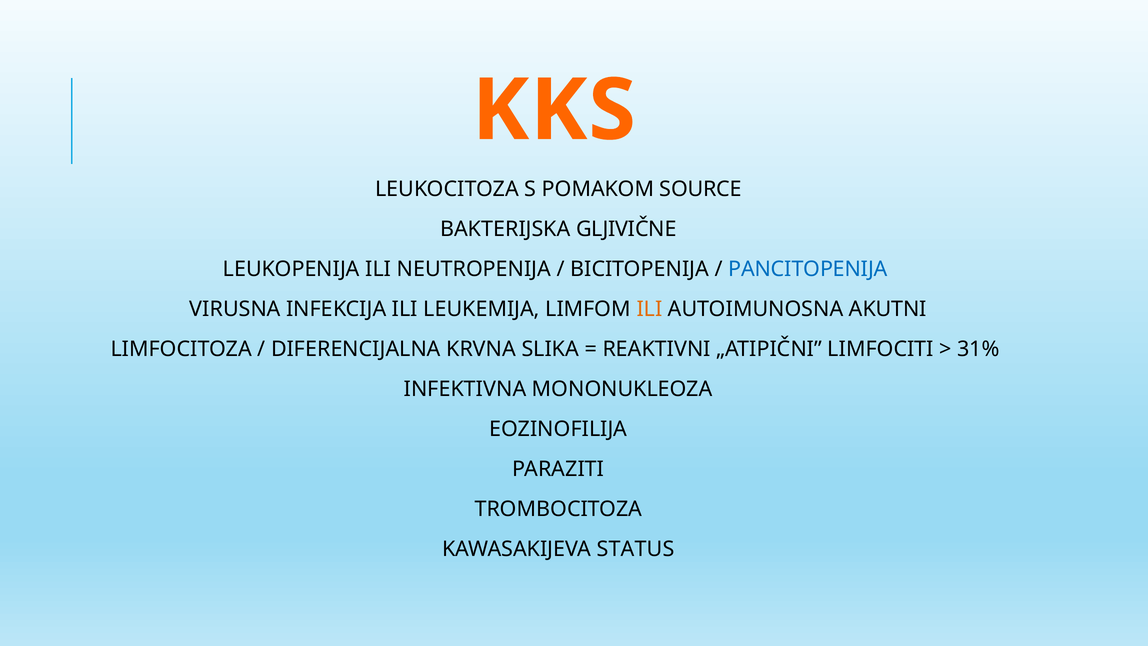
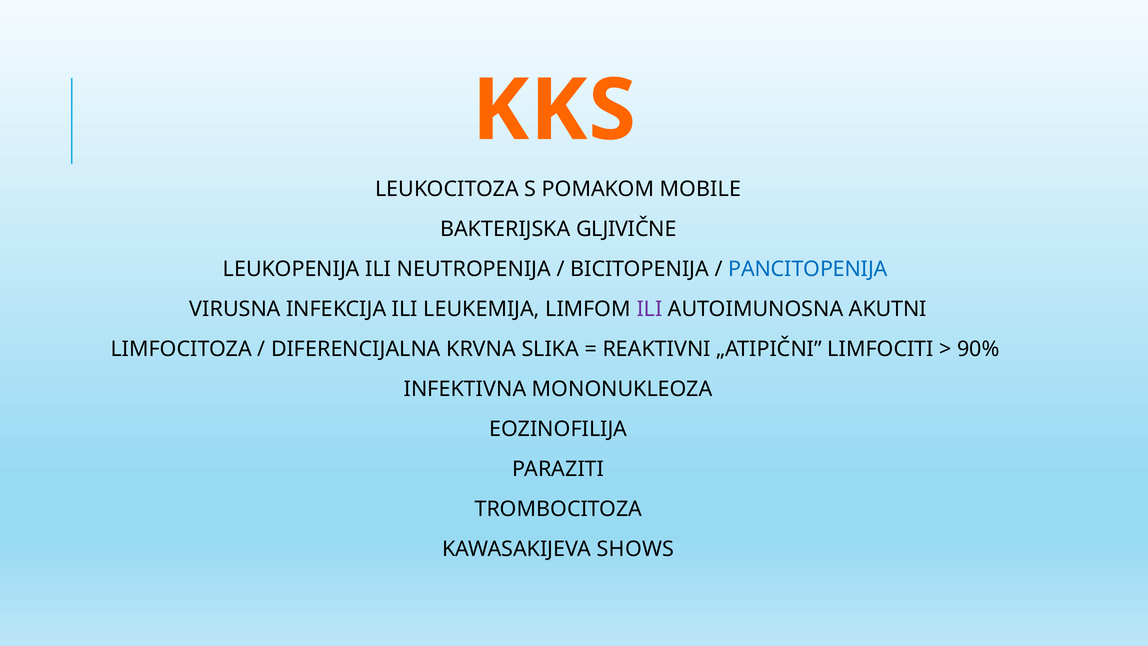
SOURCE: SOURCE -> MOBILE
ILI at (649, 309) colour: orange -> purple
31%: 31% -> 90%
STATUS: STATUS -> SHOWS
